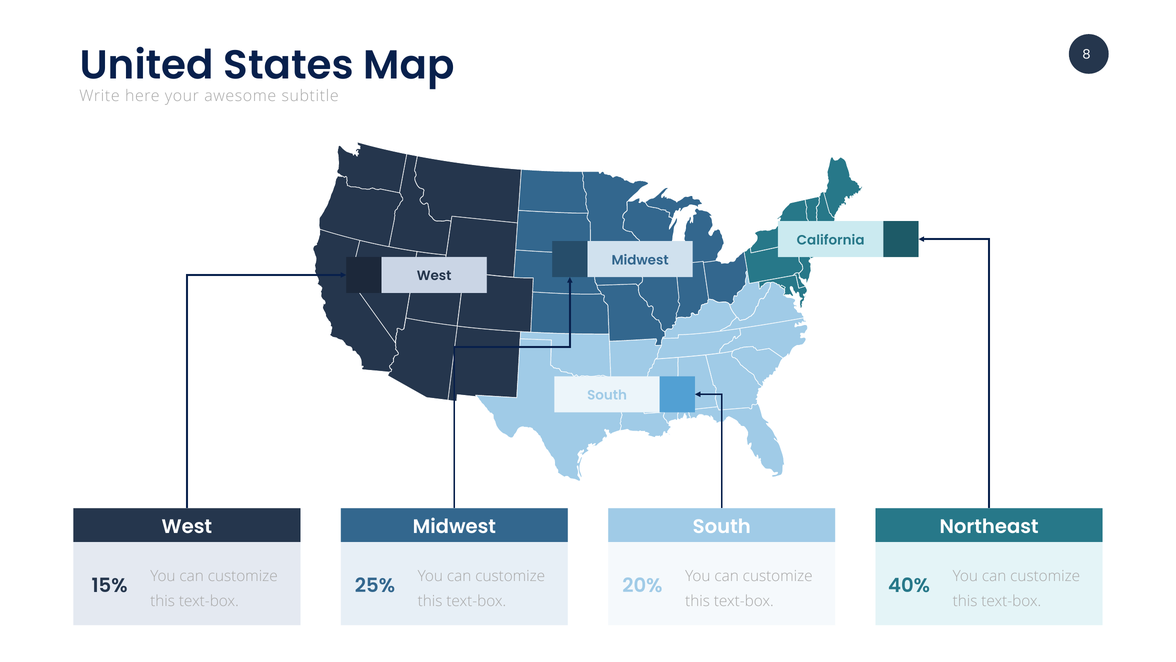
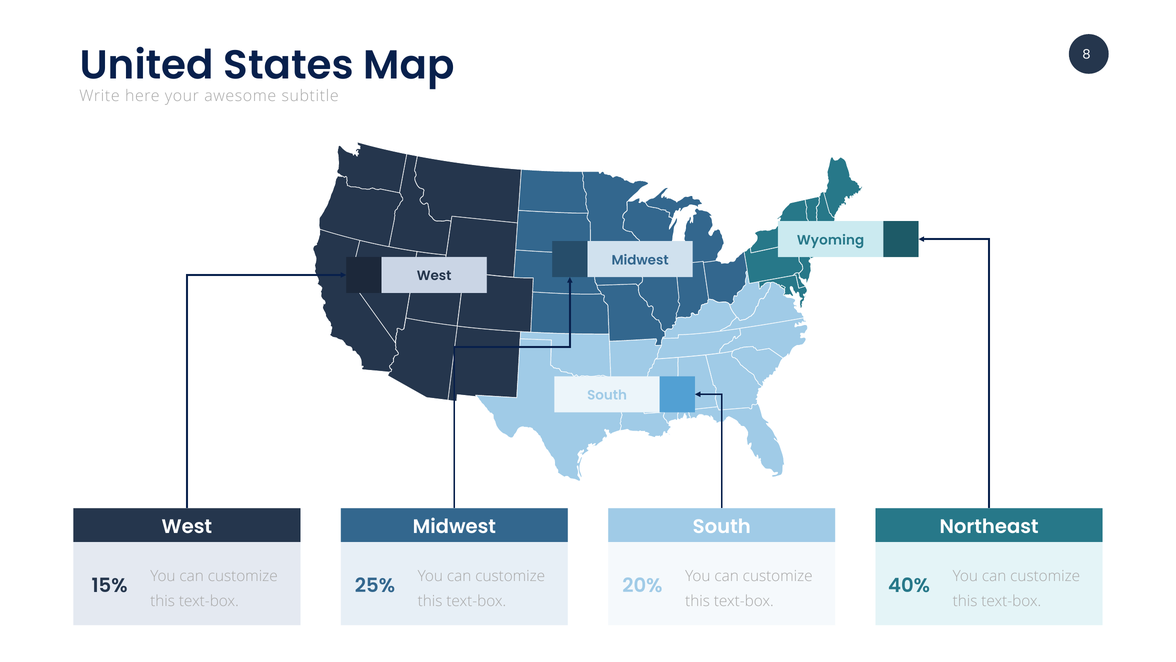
California: California -> Wyoming
